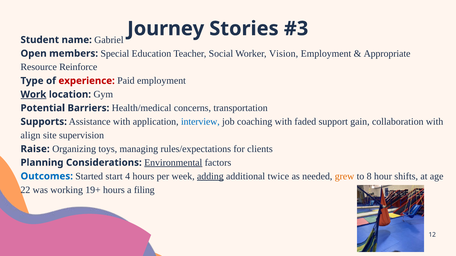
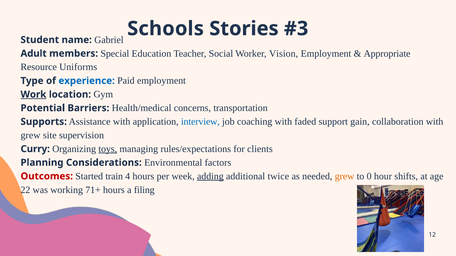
Journey: Journey -> Schools
Open: Open -> Adult
Reinforce: Reinforce -> Uniforms
experience colour: red -> blue
align at (31, 136): align -> grew
Raise: Raise -> Curry
toys underline: none -> present
Environmental underline: present -> none
Outcomes colour: blue -> red
start: start -> train
8: 8 -> 0
19+: 19+ -> 71+
